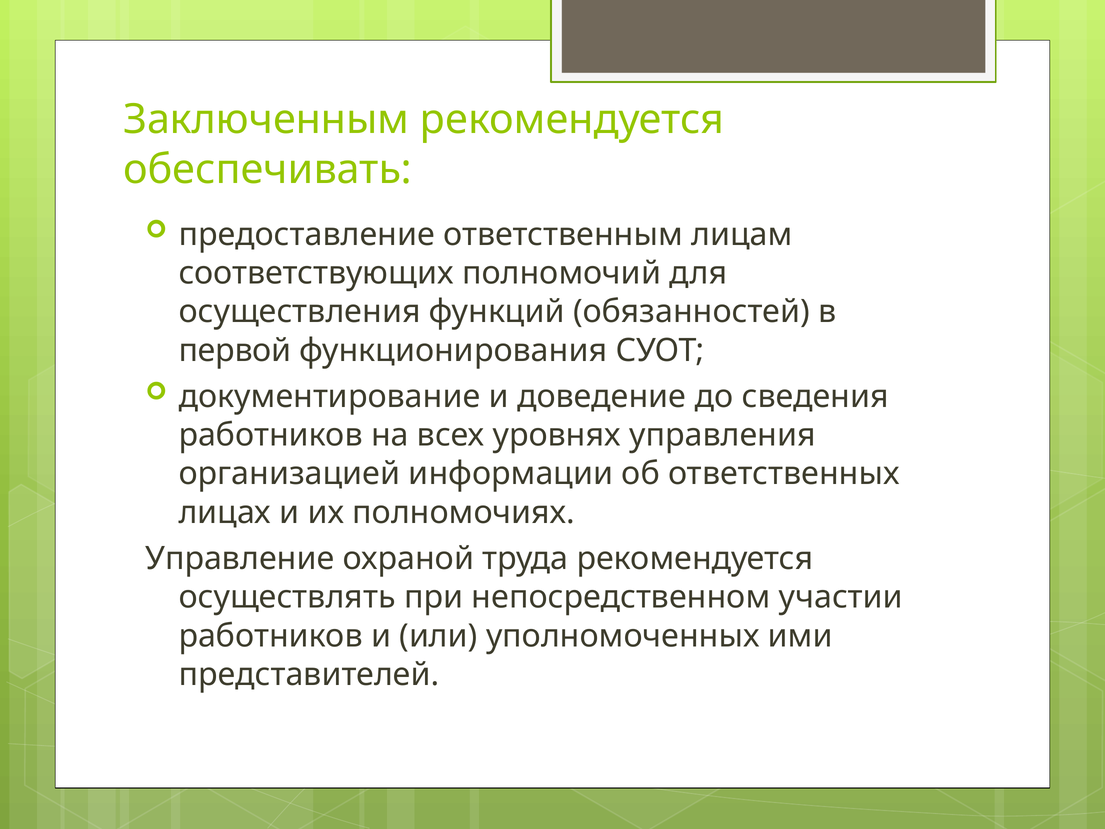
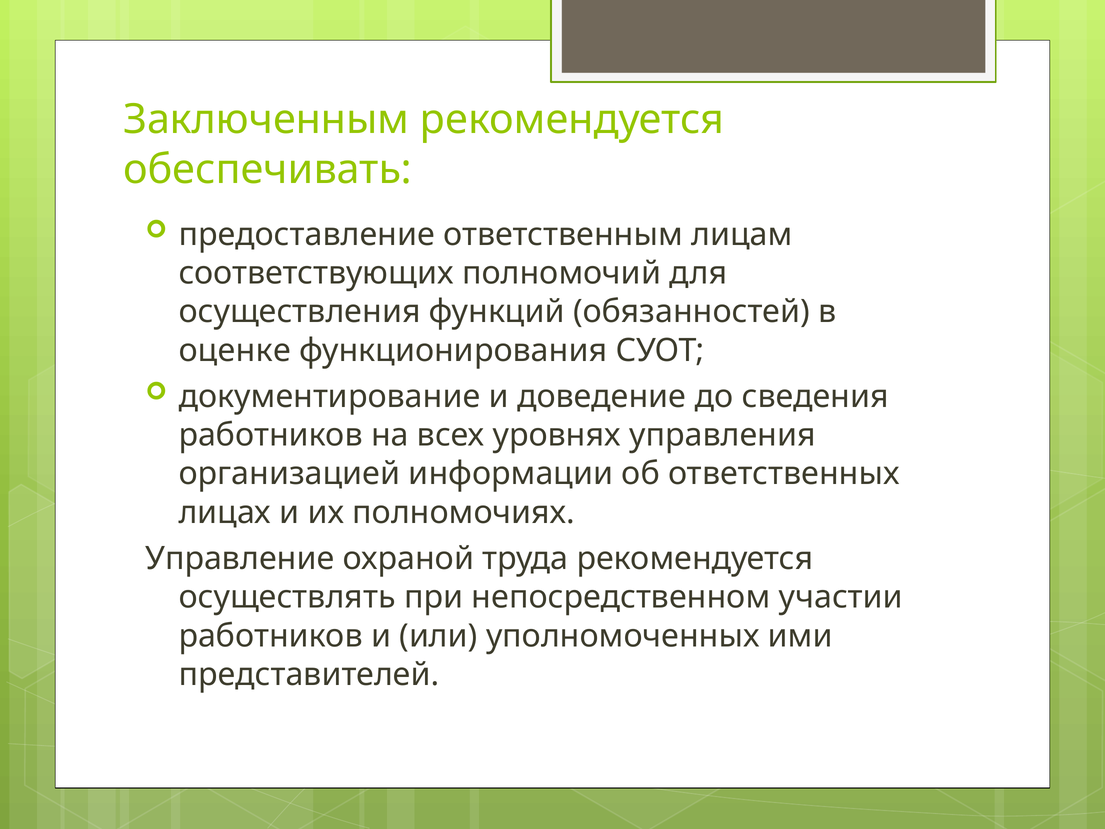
первой: первой -> оценке
